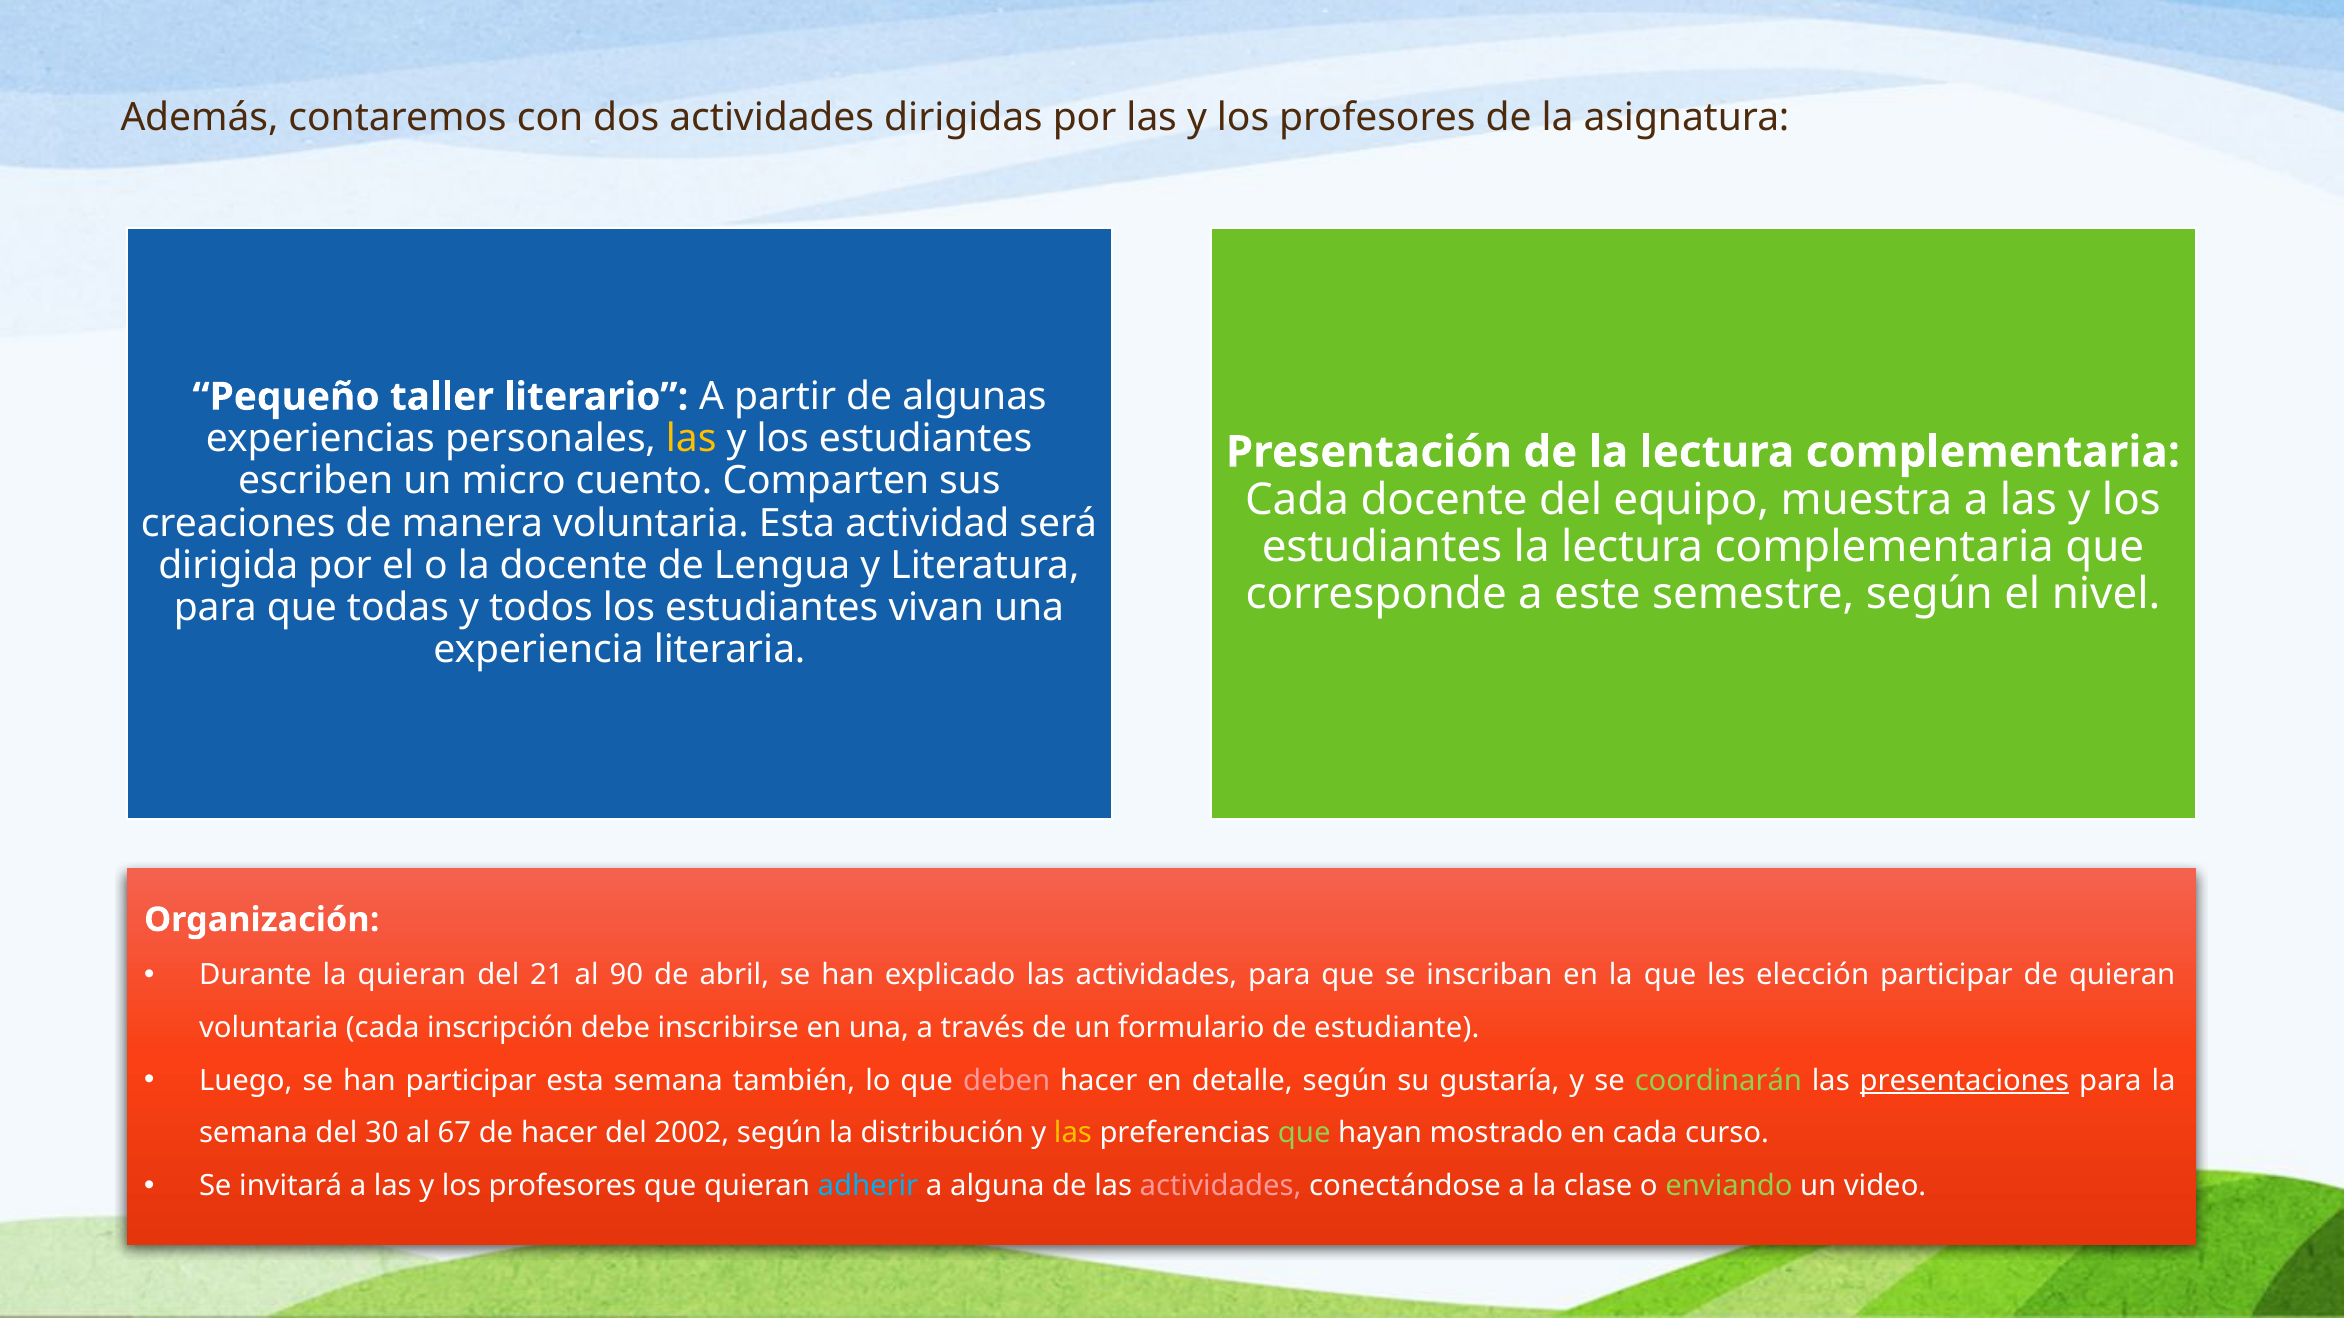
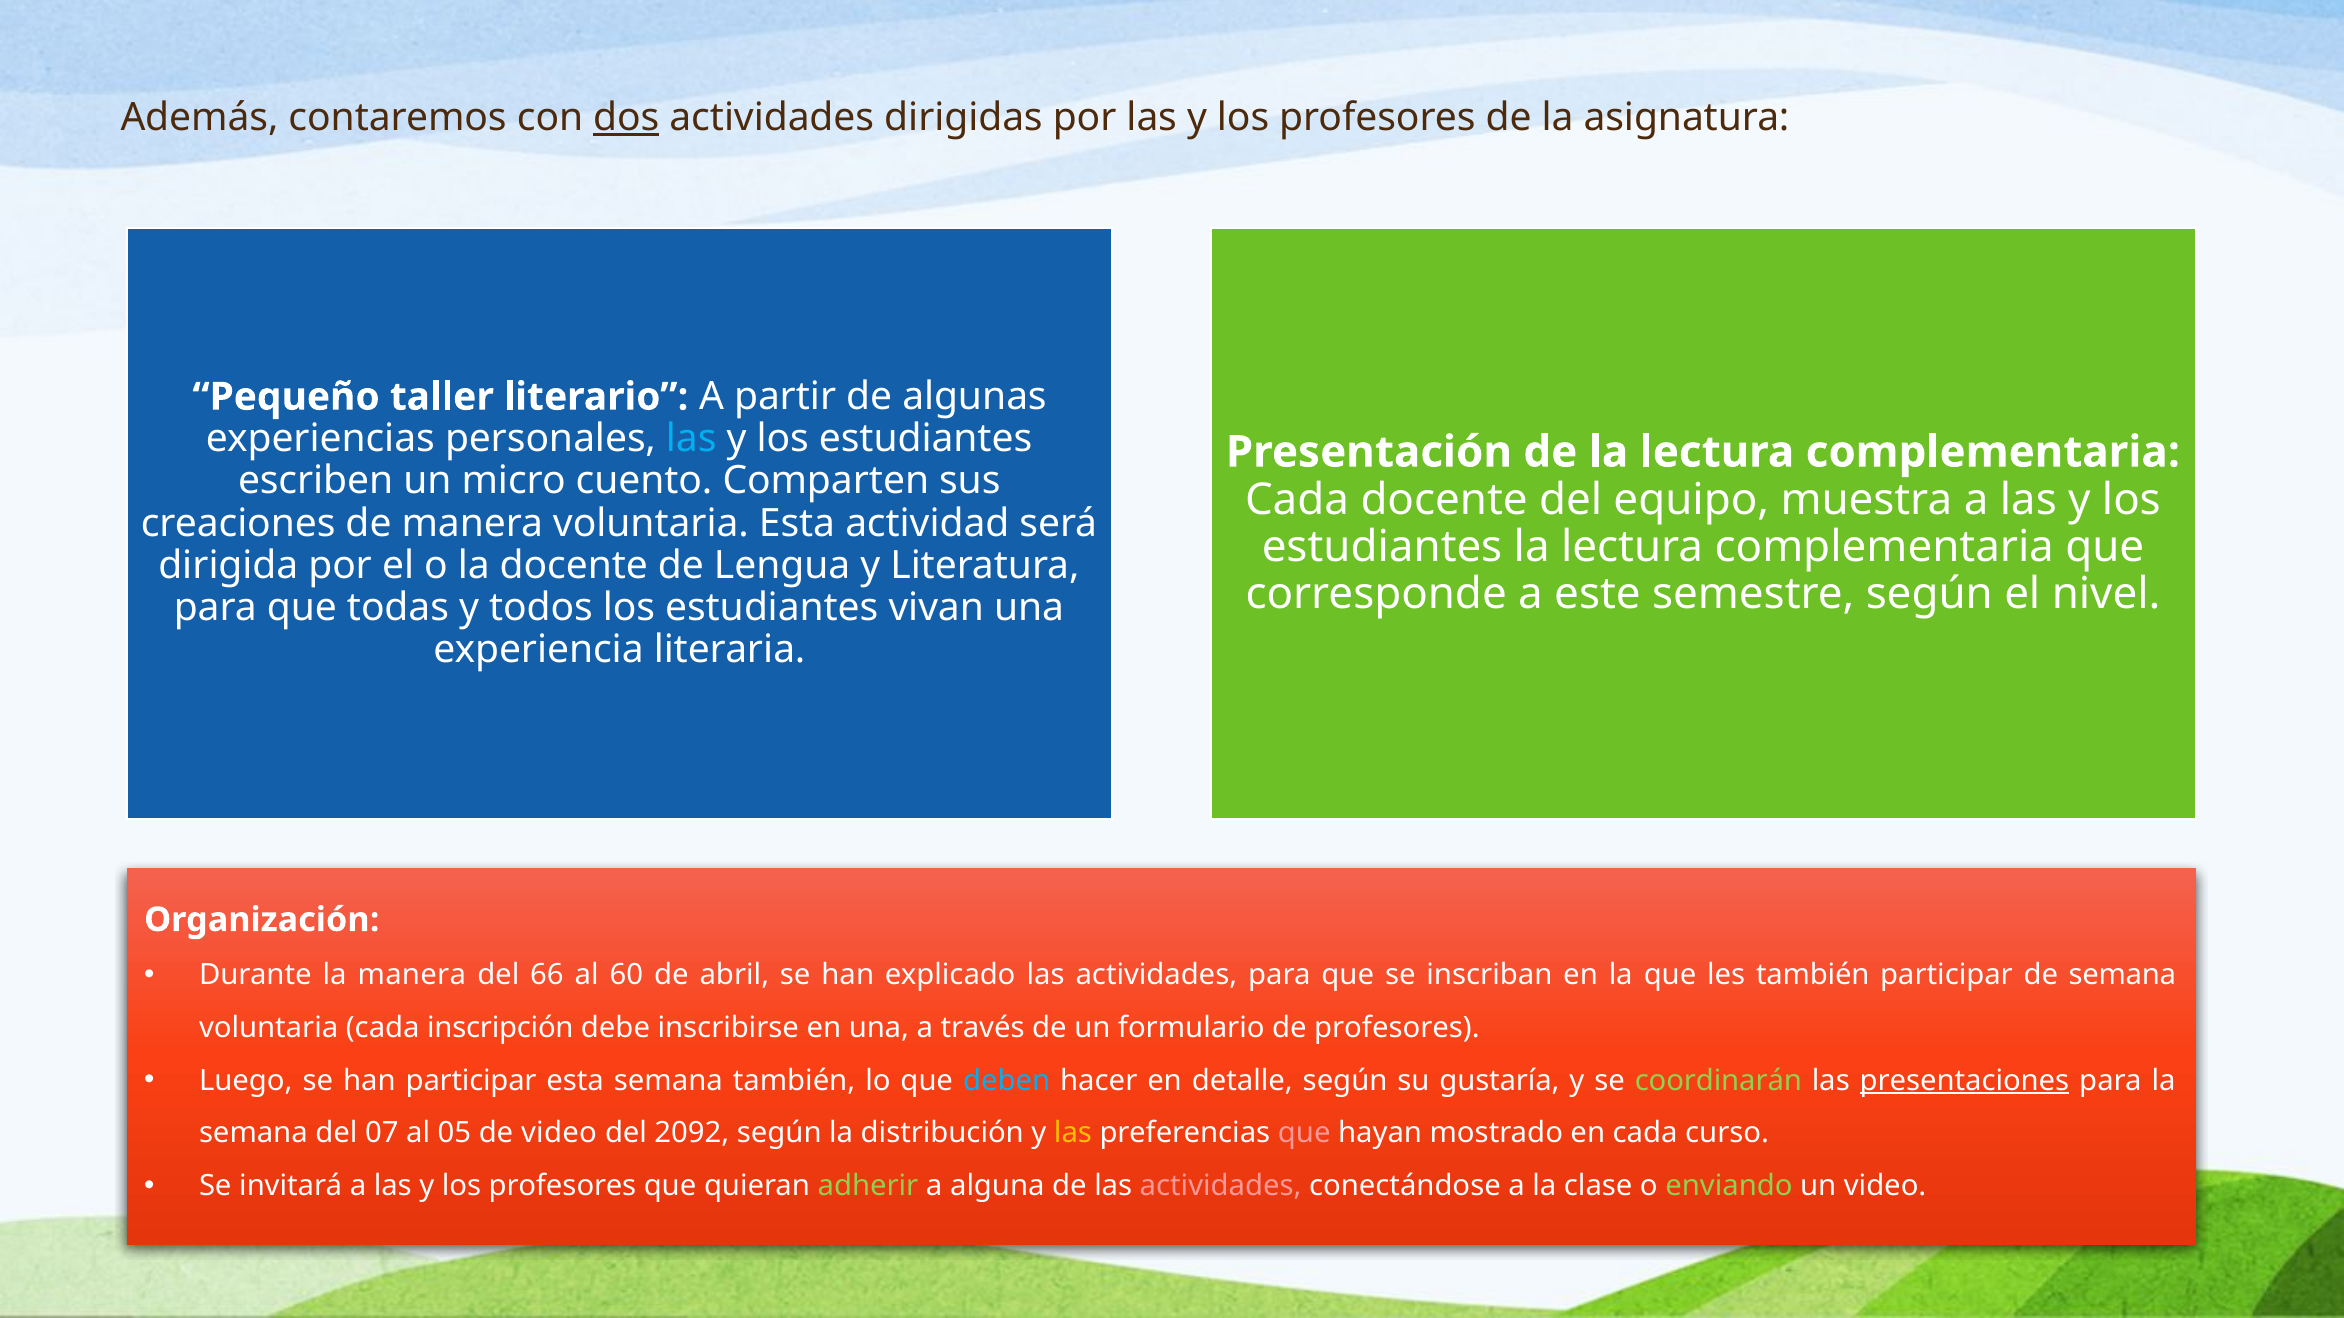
dos underline: none -> present
las at (691, 439) colour: yellow -> light blue
la quieran: quieran -> manera
21: 21 -> 66
90: 90 -> 60
les elección: elección -> también
de quieran: quieran -> semana
de estudiante: estudiante -> profesores
deben colour: pink -> light blue
30: 30 -> 07
67: 67 -> 05
de hacer: hacer -> video
2002: 2002 -> 2092
que at (1304, 1134) colour: light green -> pink
adherir colour: light blue -> light green
